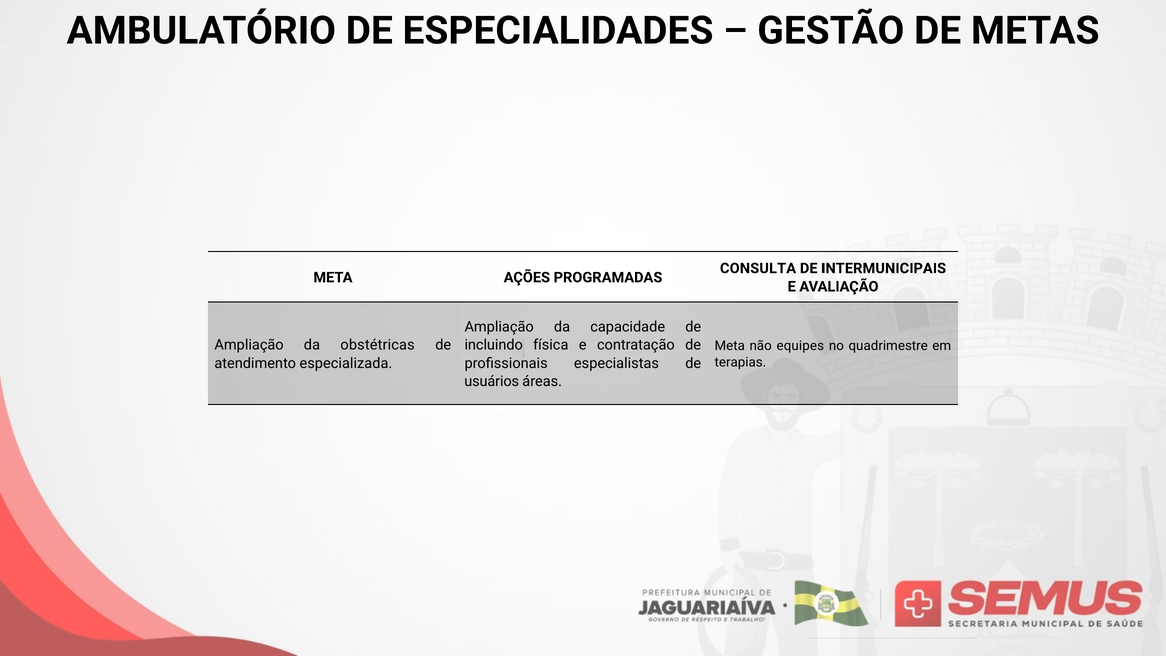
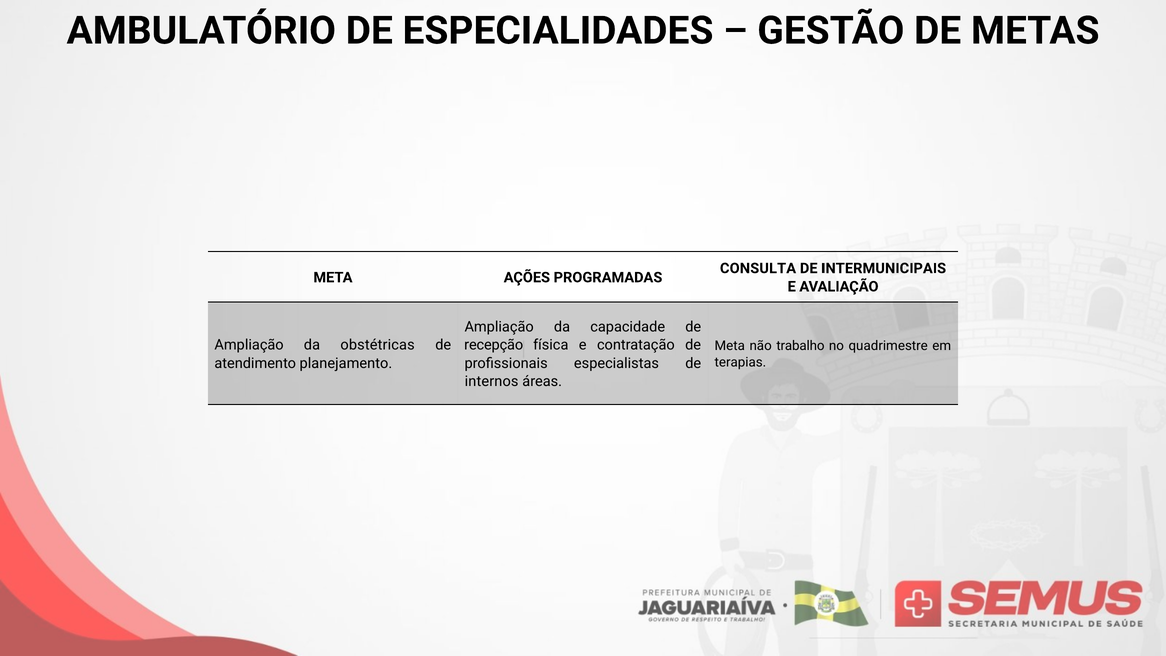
incluindo: incluindo -> recepção
equipes: equipes -> trabalho
especializada: especializada -> planejamento
usuários: usuários -> internos
